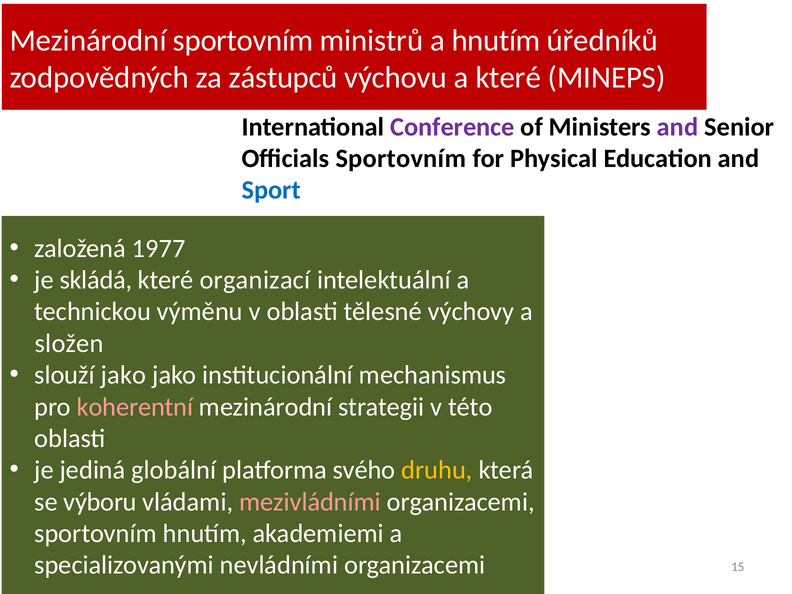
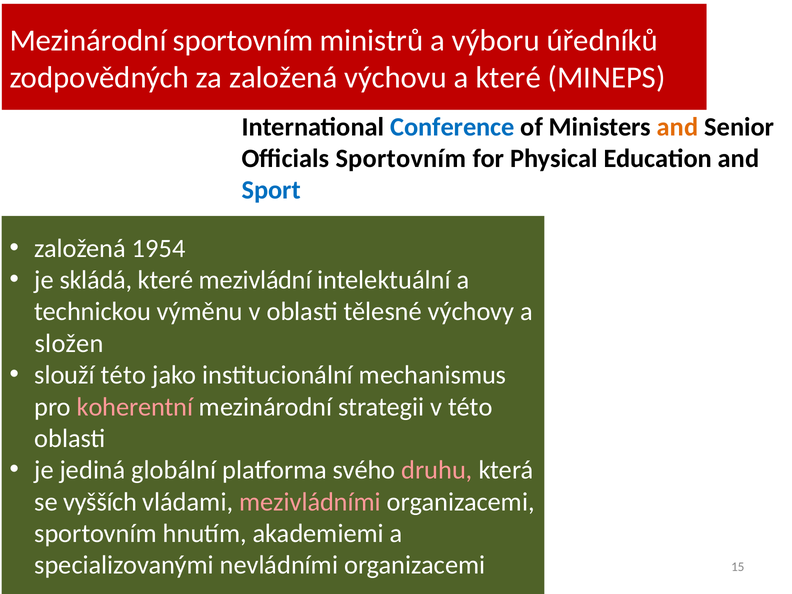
a hnutím: hnutím -> výboru
za zástupců: zástupců -> založená
Conference colour: purple -> blue
and at (678, 127) colour: purple -> orange
1977: 1977 -> 1954
organizací: organizací -> mezivládní
slouží jako: jako -> této
druhu colour: yellow -> pink
výboru: výboru -> vyšších
